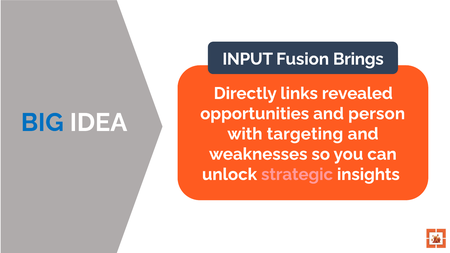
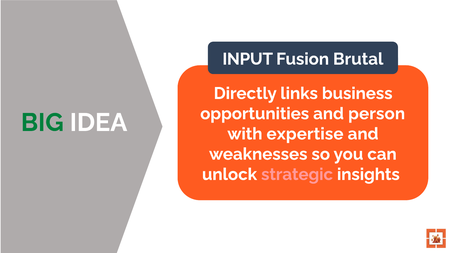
Brings: Brings -> Brutal
revealed: revealed -> business
BIG colour: blue -> green
targeting: targeting -> expertise
